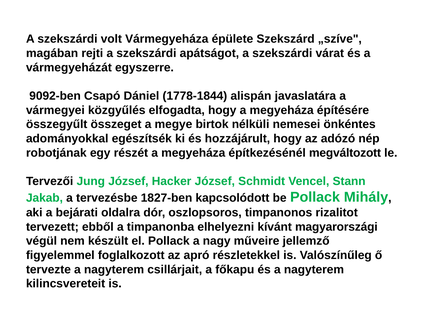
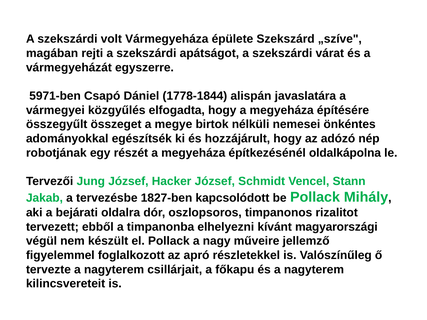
9092-ben: 9092-ben -> 5971-ben
megváltozott: megváltozott -> oldalkápolna
